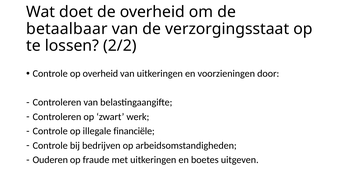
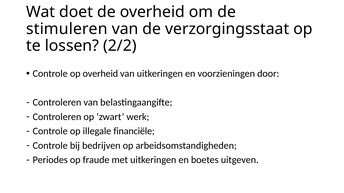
betaalbaar: betaalbaar -> stimuleren
Ouderen: Ouderen -> Periodes
